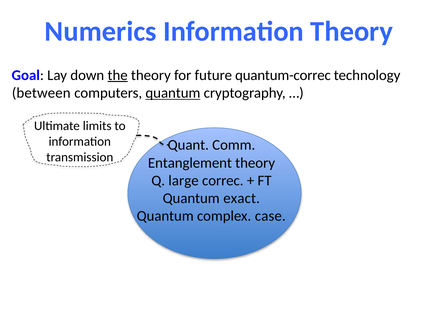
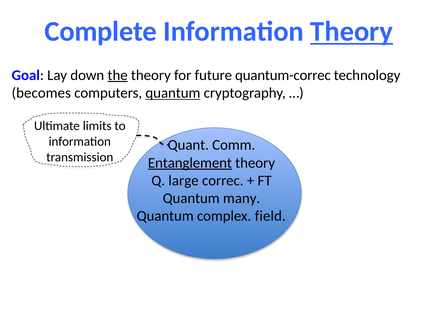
Numerics: Numerics -> Complete
Theory at (352, 32) underline: none -> present
between: between -> becomes
Entanglement underline: none -> present
exact: exact -> many
case: case -> field
